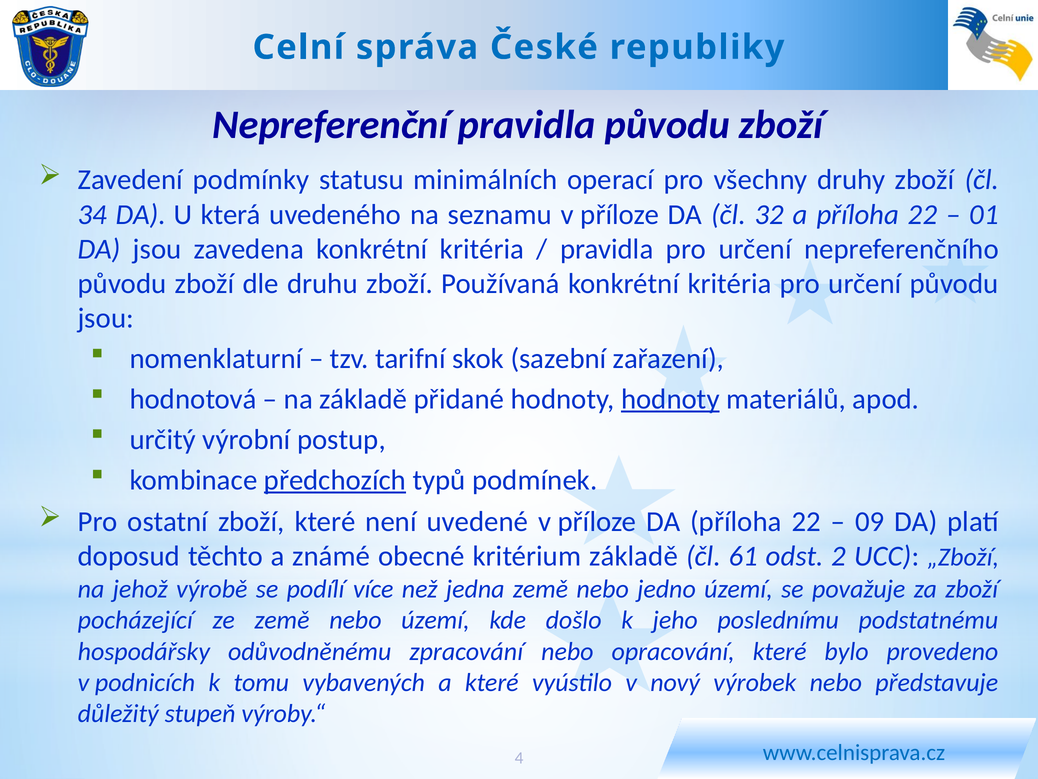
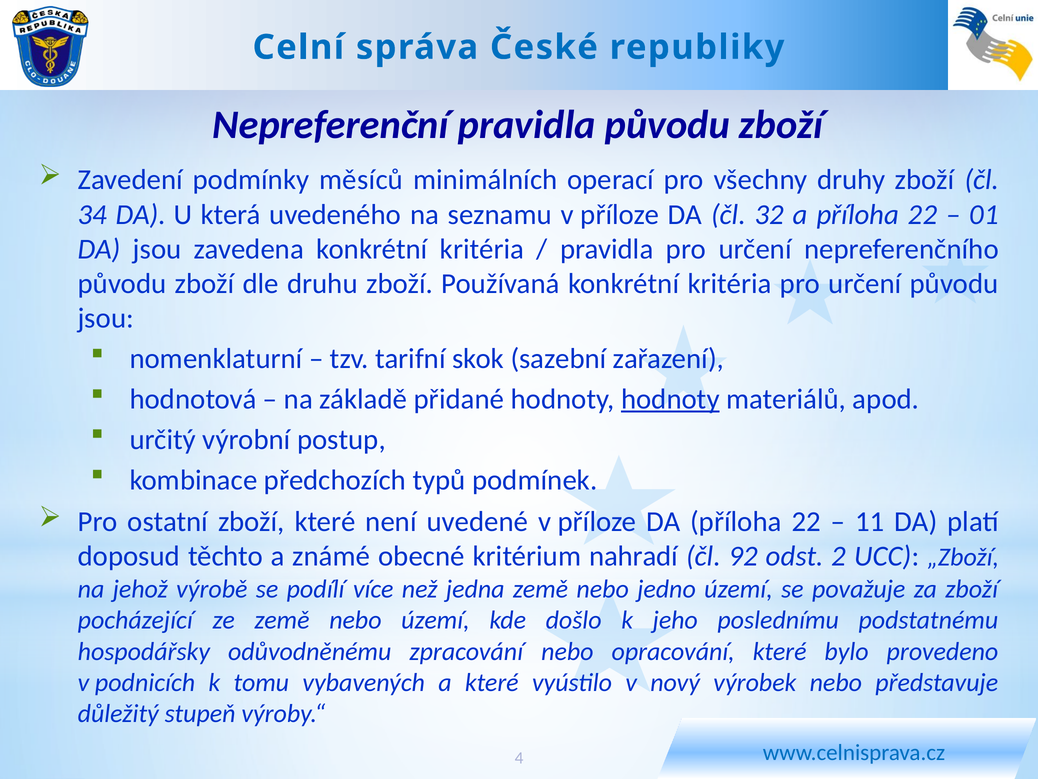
statusu: statusu -> měsíců
předchozích underline: present -> none
09: 09 -> 11
kritérium základě: základě -> nahradí
61: 61 -> 92
